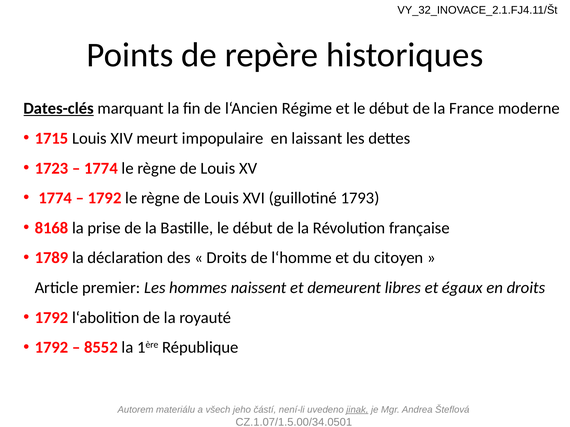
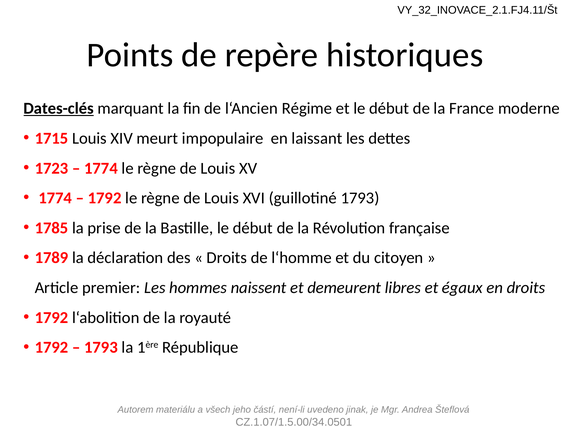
8168: 8168 -> 1785
8552 at (101, 348): 8552 -> 1793
jinak underline: present -> none
